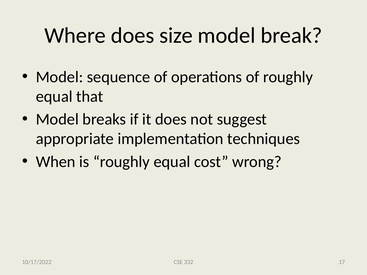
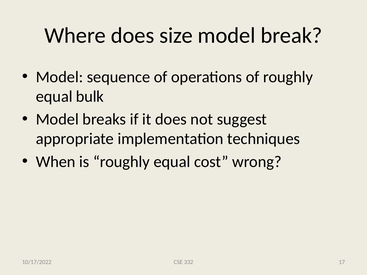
that: that -> bulk
